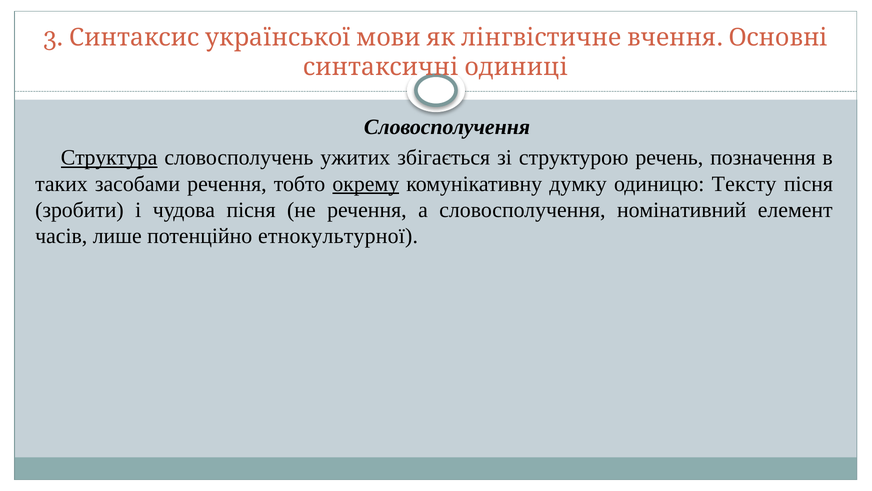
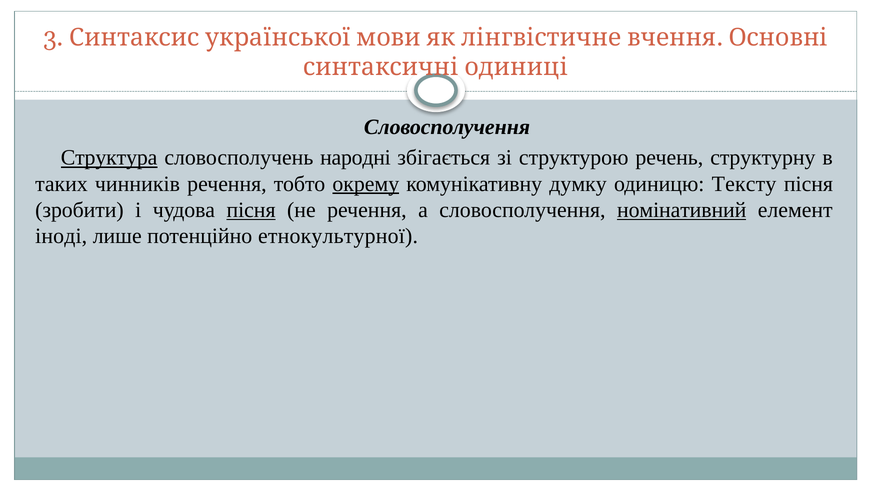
ужитих: ужитих -> народні
позначення: позначення -> структурну
засобами: засобами -> чинників
пісня at (251, 210) underline: none -> present
номінативний underline: none -> present
часів: часів -> іноді
